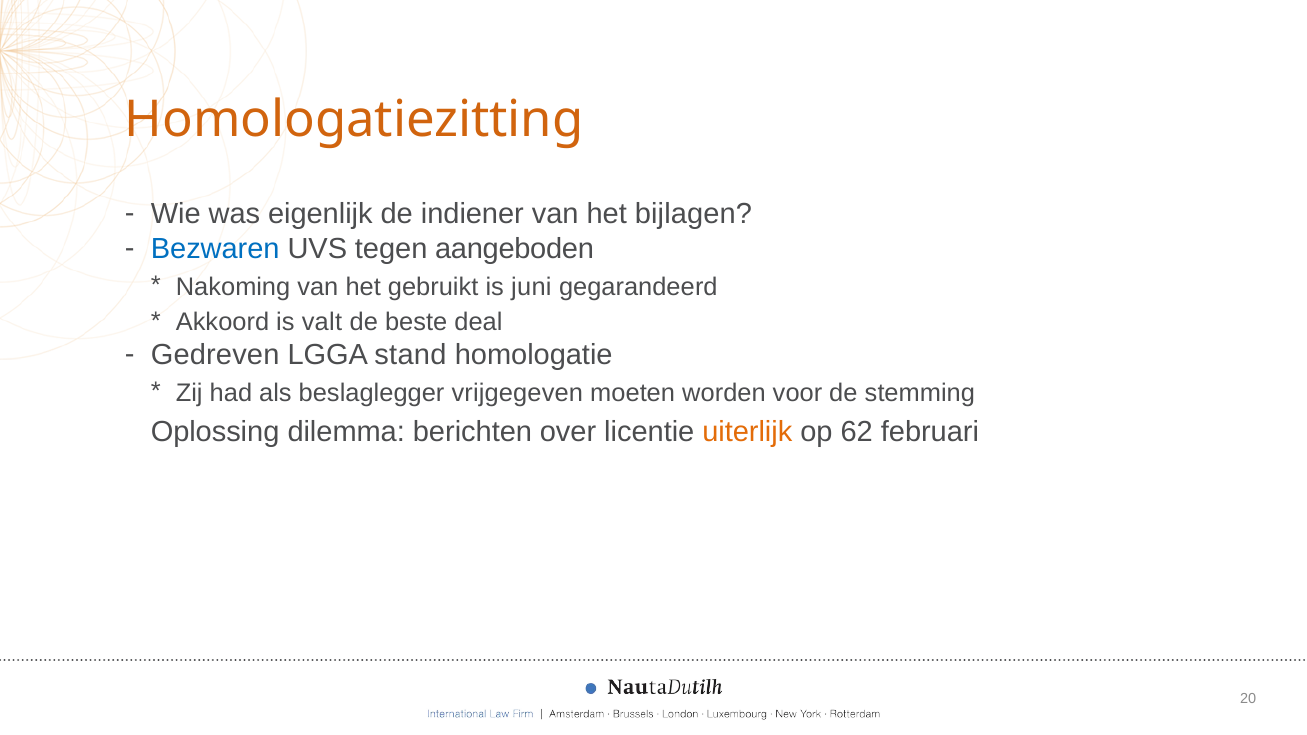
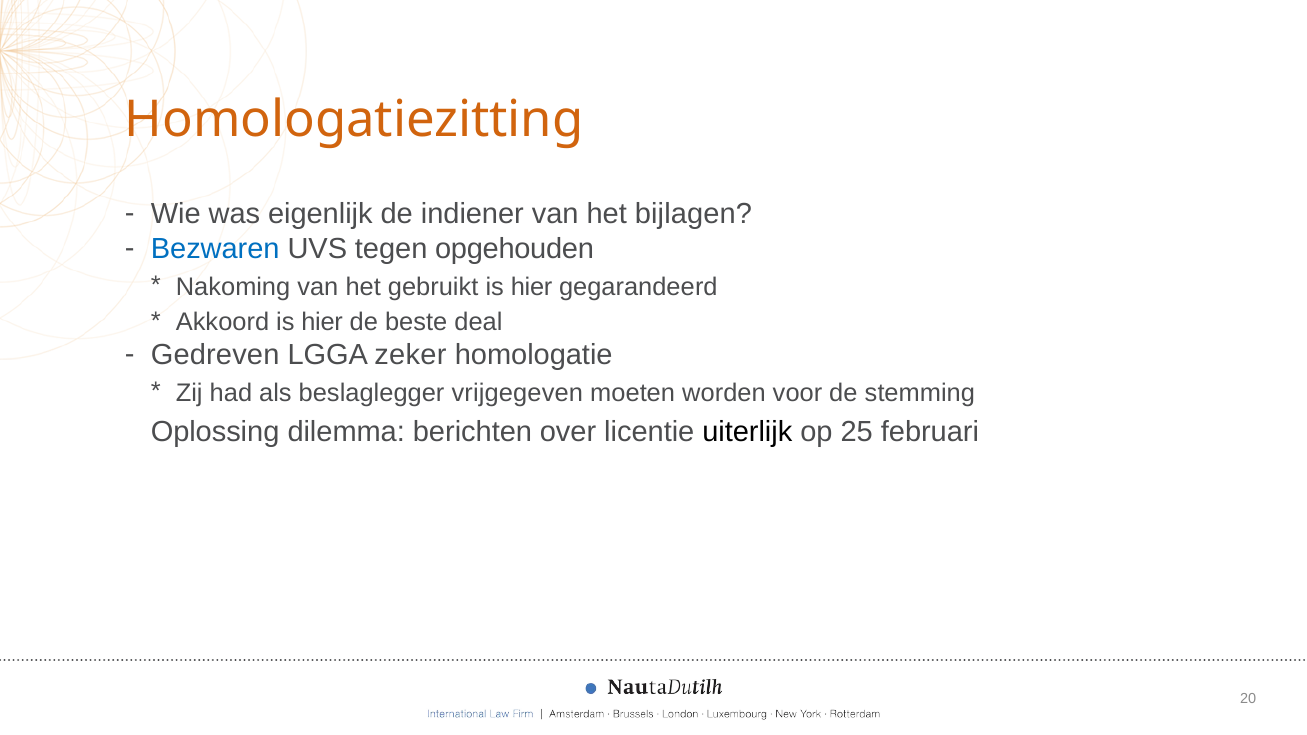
aangeboden: aangeboden -> opgehouden
juni at (531, 287): juni -> hier
Akkoord is valt: valt -> hier
stand: stand -> zeker
uiterlijk colour: orange -> black
62: 62 -> 25
